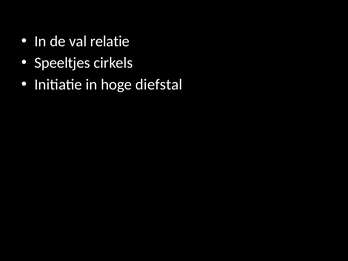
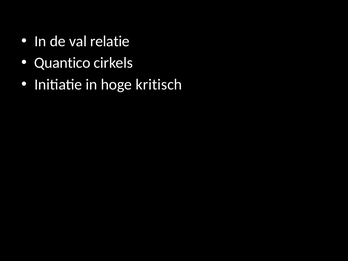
Speeltjes: Speeltjes -> Quantico
diefstal: diefstal -> kritisch
